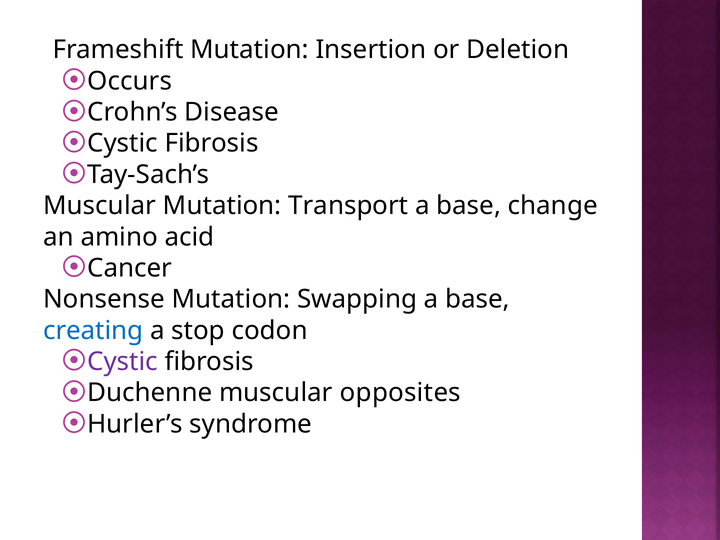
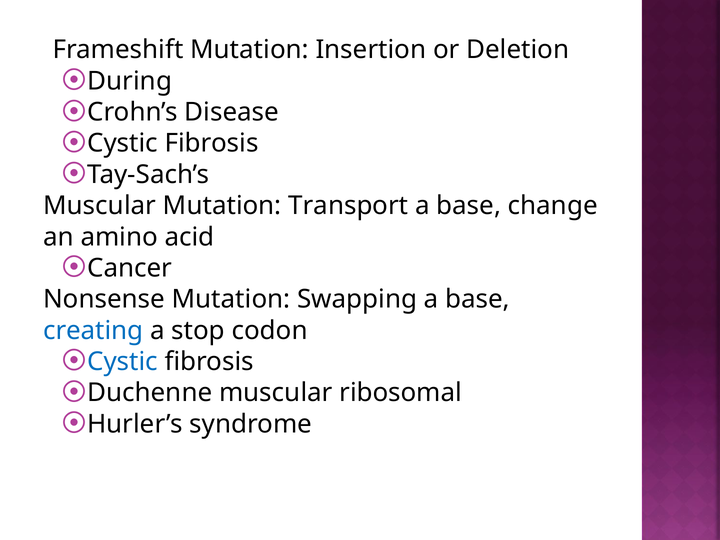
Occurs: Occurs -> During
Cystic at (123, 362) colour: purple -> blue
opposites: opposites -> ribosomal
